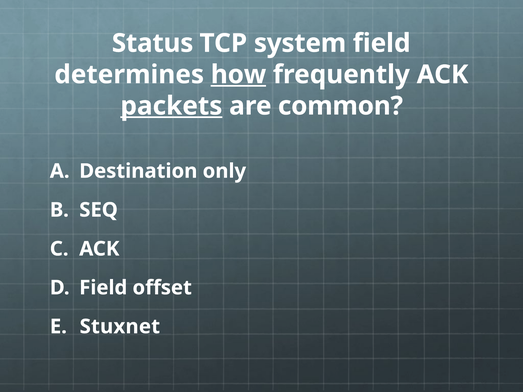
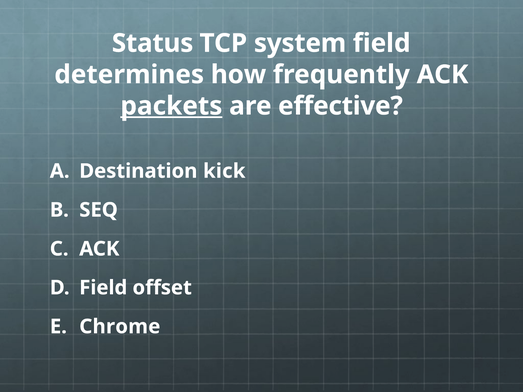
how underline: present -> none
common: common -> effective
only: only -> kick
Stuxnet: Stuxnet -> Chrome
